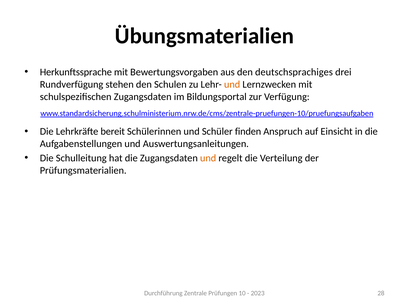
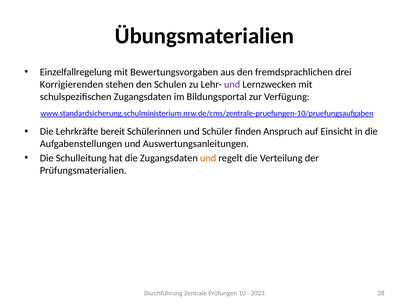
Herkunftssprache: Herkunftssprache -> Einzelfallregelung
deutschsprachiges: deutschsprachiges -> fremdsprachlichen
Rundverfügung: Rundverfügung -> Korrigierenden
und at (232, 84) colour: orange -> purple
